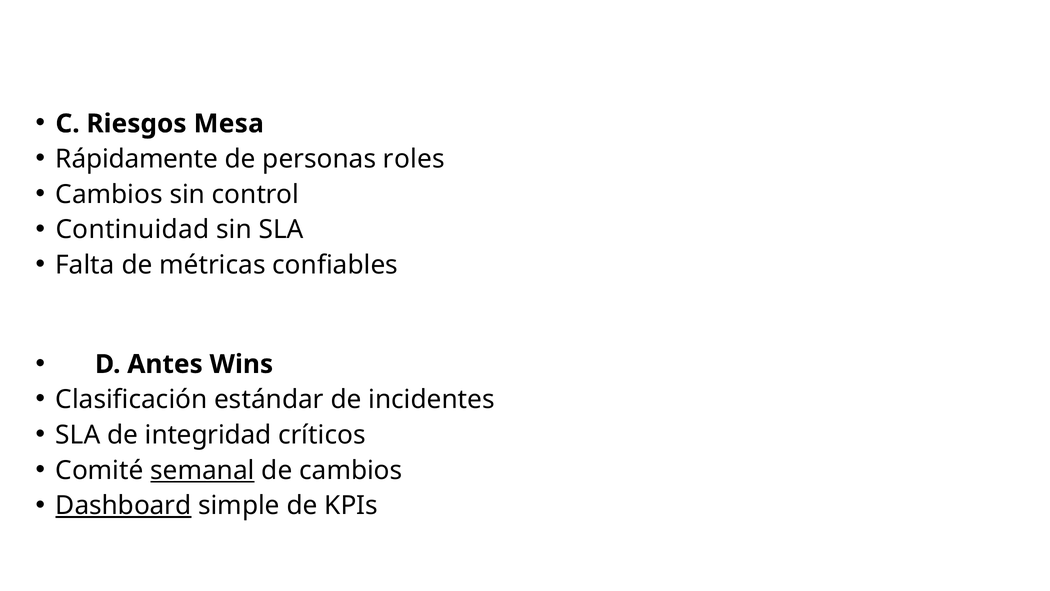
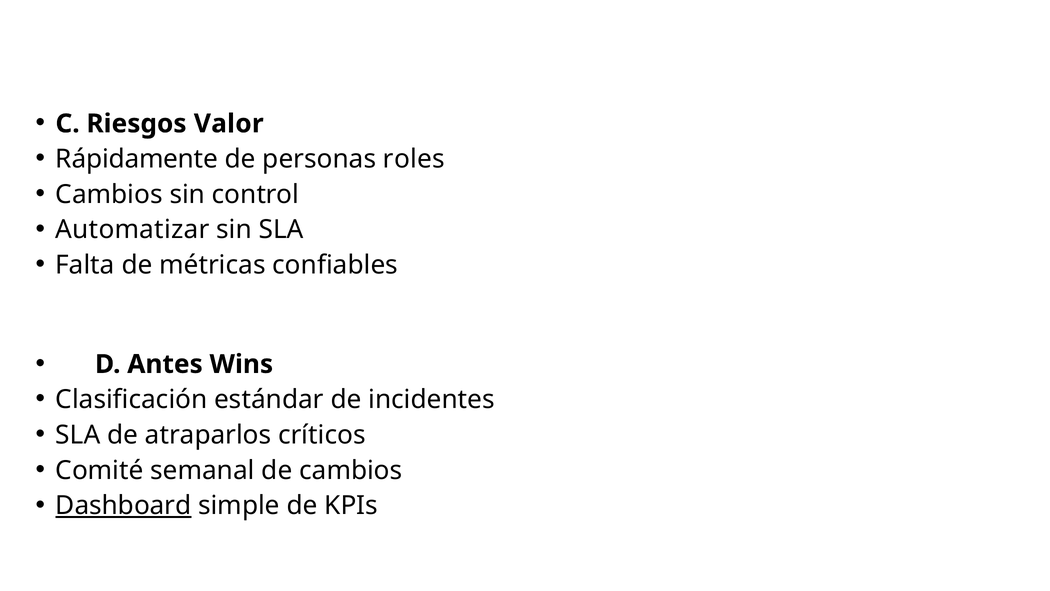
Mesa: Mesa -> Valor
Continuidad: Continuidad -> Automatizar
integridad: integridad -> atraparlos
semanal underline: present -> none
